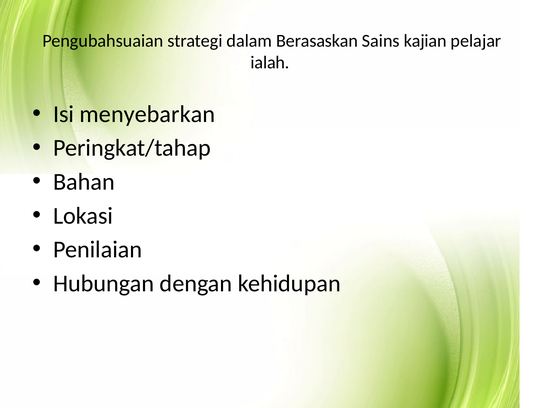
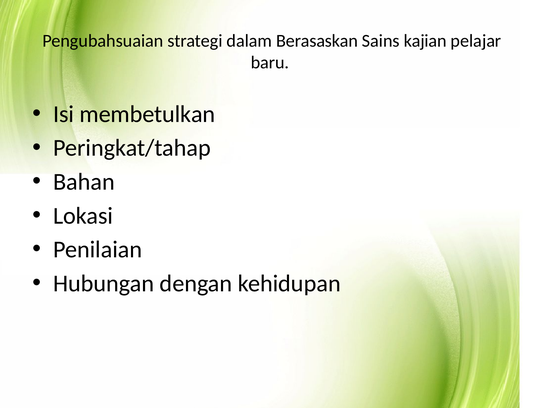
ialah: ialah -> baru
menyebarkan: menyebarkan -> membetulkan
